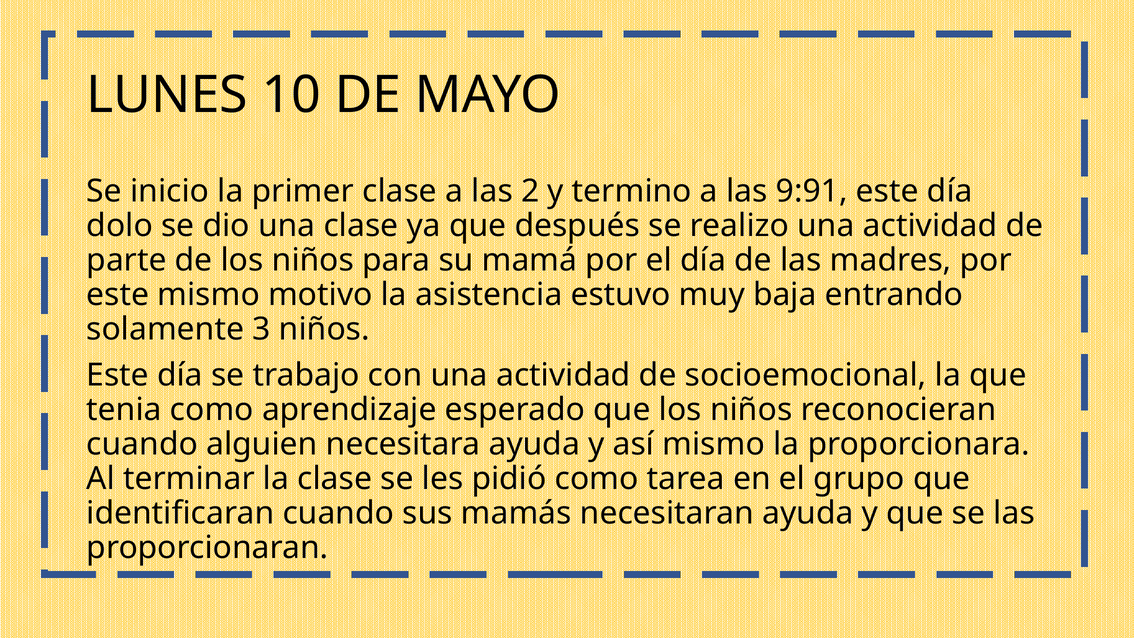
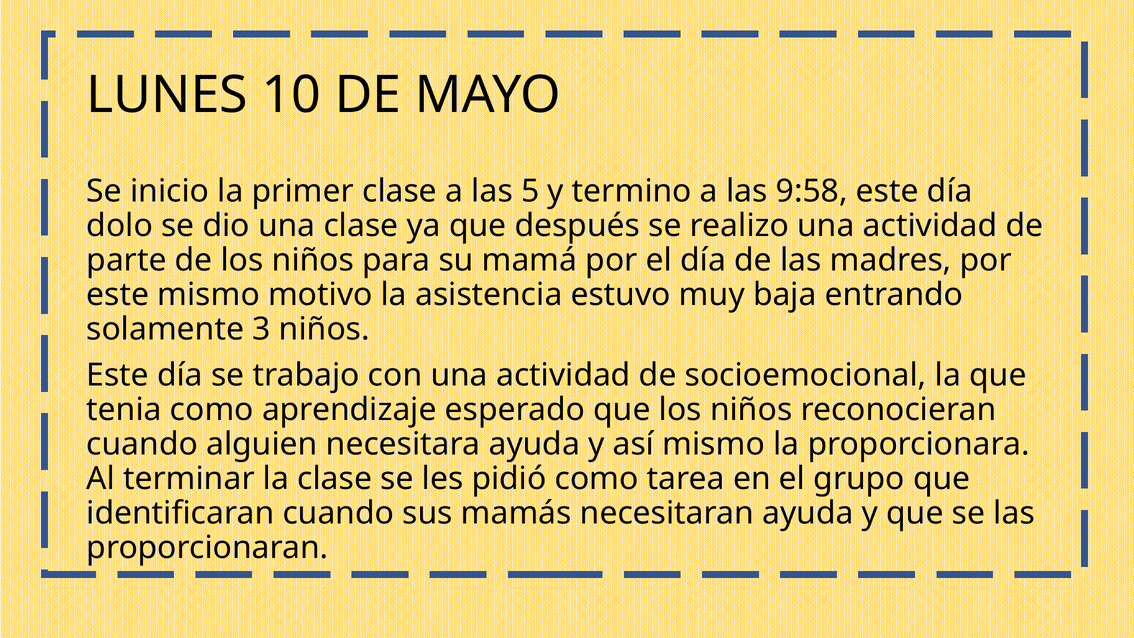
2: 2 -> 5
9:91: 9:91 -> 9:58
